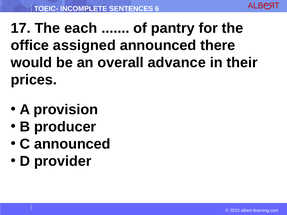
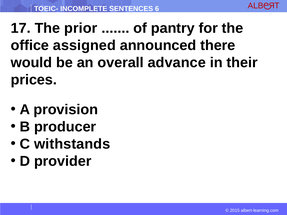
each: each -> prior
C announced: announced -> withstands
